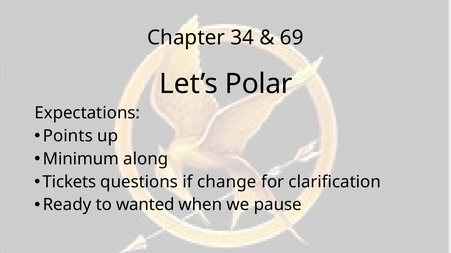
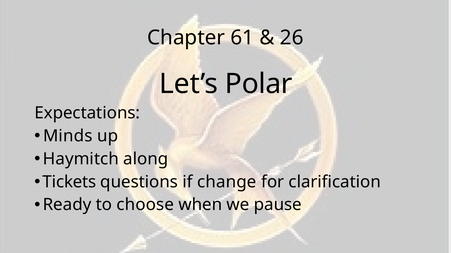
34: 34 -> 61
69: 69 -> 26
Points: Points -> Minds
Minimum: Minimum -> Haymitch
wanted: wanted -> choose
